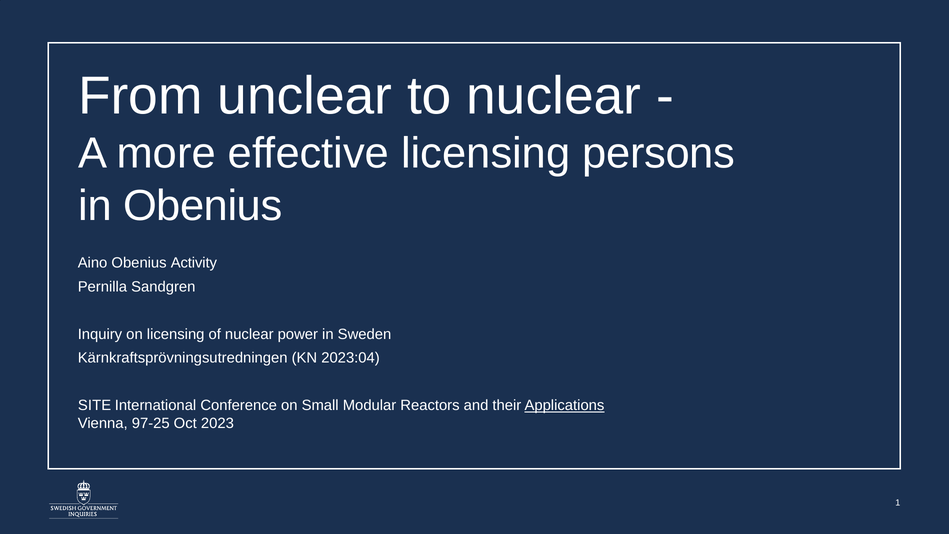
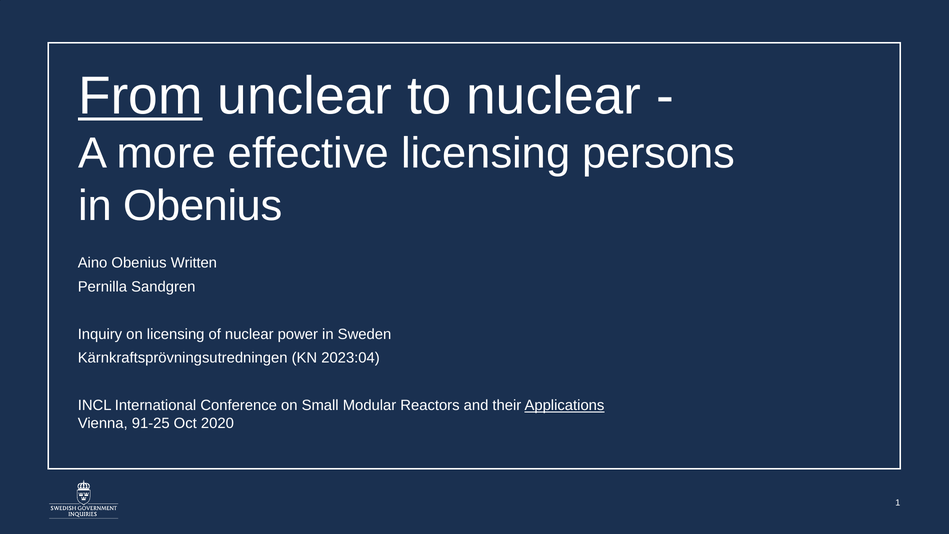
From underline: none -> present
Activity: Activity -> Written
SITE: SITE -> INCL
97-25: 97-25 -> 91-25
2023: 2023 -> 2020
